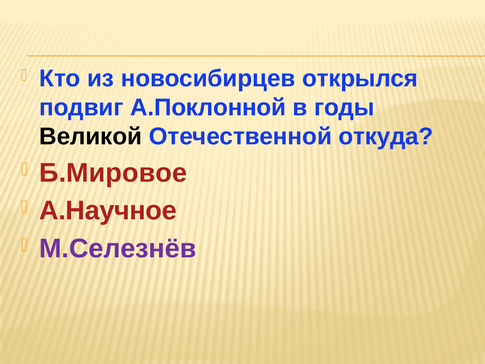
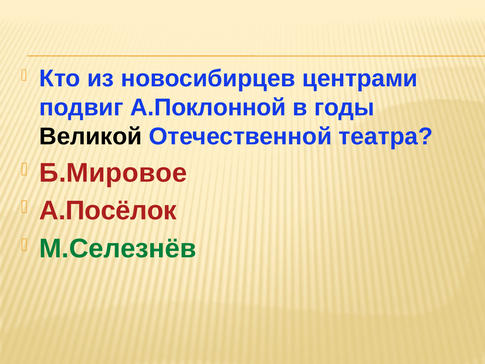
открылся: открылся -> центрами
откуда: откуда -> театра
А.Научное: А.Научное -> А.Посёлок
М.Селезнёв colour: purple -> green
